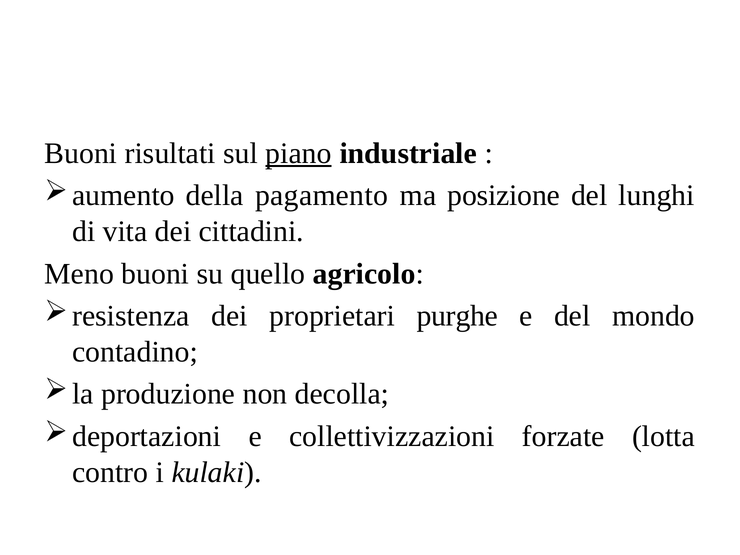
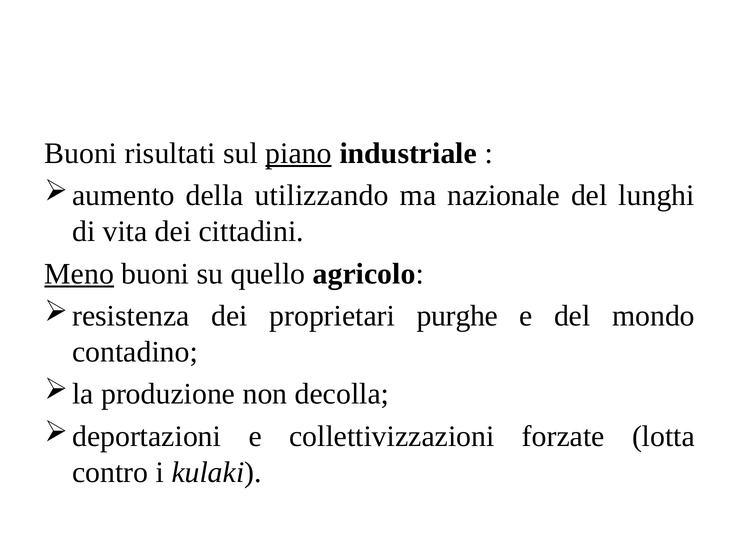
pagamento: pagamento -> utilizzando
posizione: posizione -> nazionale
Meno underline: none -> present
